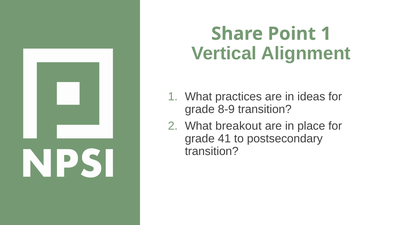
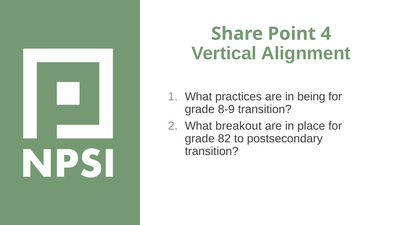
Point 1: 1 -> 4
ideas: ideas -> being
41: 41 -> 82
